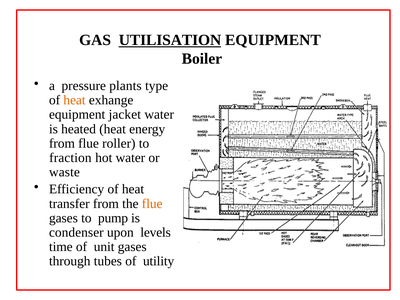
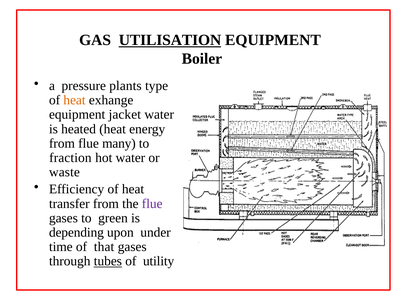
roller: roller -> many
flue at (152, 204) colour: orange -> purple
pump: pump -> green
condenser: condenser -> depending
levels: levels -> under
unit: unit -> that
tubes underline: none -> present
